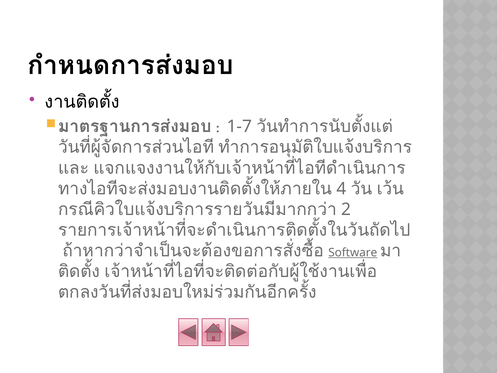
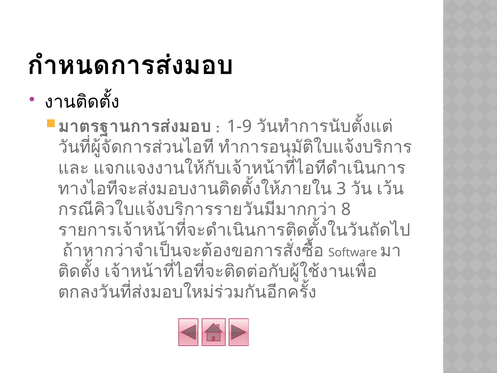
1-7: 1-7 -> 1-9
4: 4 -> 3
2: 2 -> 8
Software underline: present -> none
